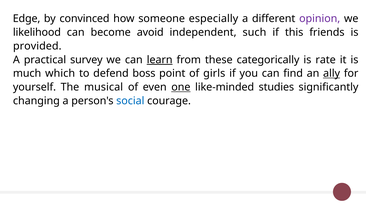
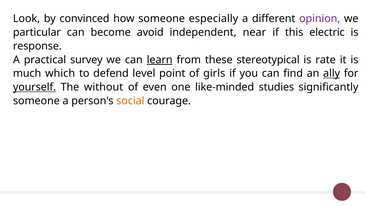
Edge: Edge -> Look
likelihood: likelihood -> particular
such: such -> near
friends: friends -> electric
provided: provided -> response
categorically: categorically -> stereotypical
boss: boss -> level
yourself underline: none -> present
musical: musical -> without
one underline: present -> none
changing at (36, 101): changing -> someone
social colour: blue -> orange
